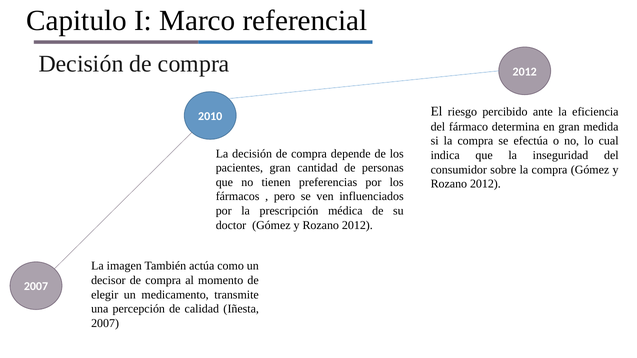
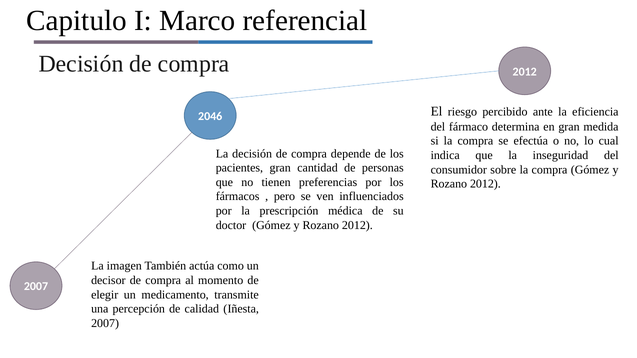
2010: 2010 -> 2046
